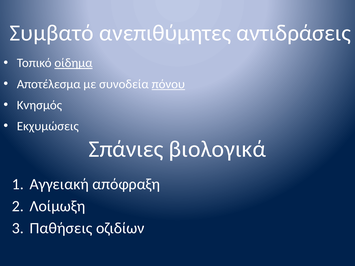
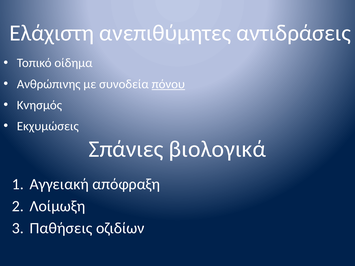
Συμβατό: Συμβατό -> Ελάχιστη
οίδημα underline: present -> none
Αποτέλεσμα: Αποτέλεσμα -> Ανθρώπινης
